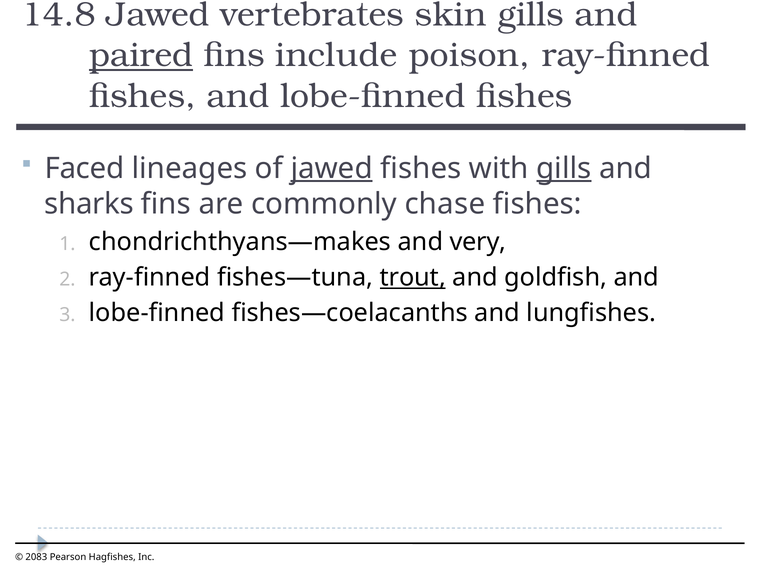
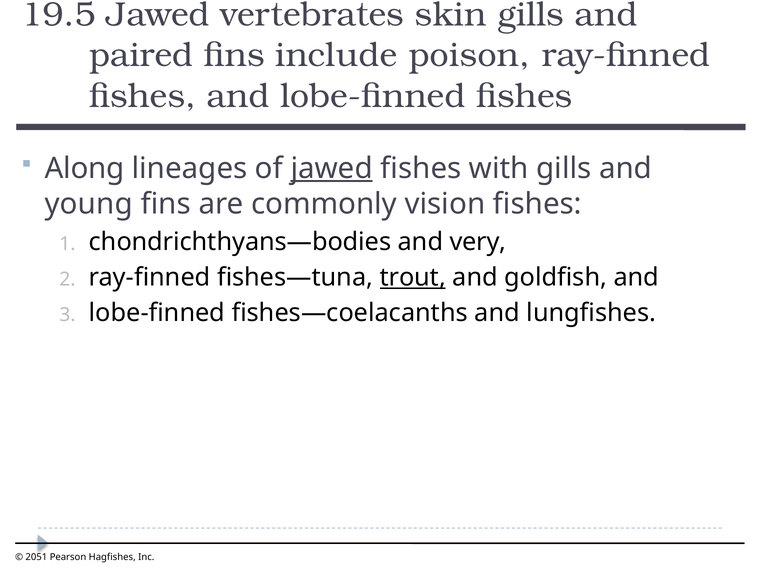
14.8: 14.8 -> 19.5
paired underline: present -> none
Faced: Faced -> Along
gills at (564, 168) underline: present -> none
sharks: sharks -> young
chase: chase -> vision
chondrichthyans—makes: chondrichthyans—makes -> chondrichthyans—bodies
2083: 2083 -> 2051
